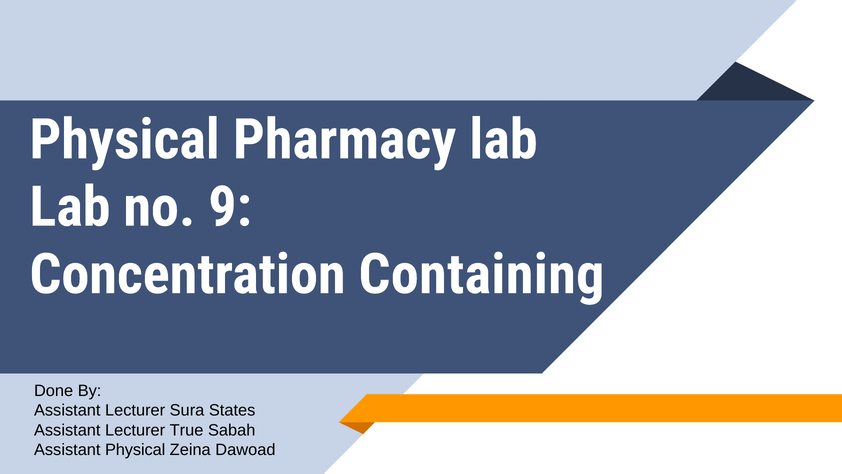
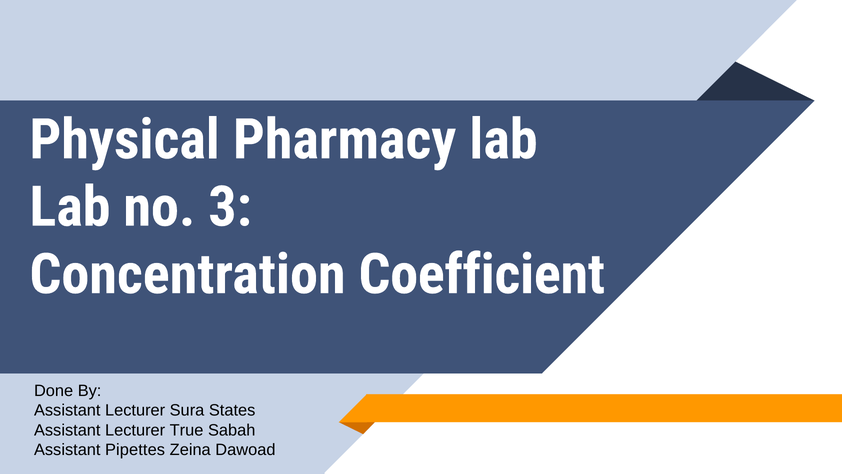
9: 9 -> 3
Containing: Containing -> Coefficient
Assistant Physical: Physical -> Pipettes
